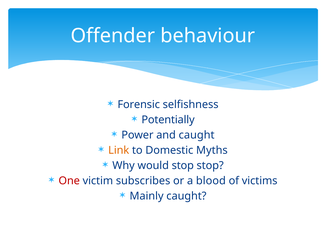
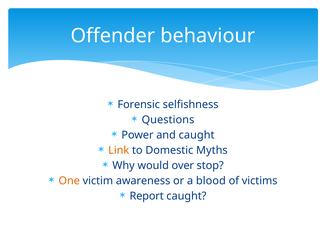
Potentially: Potentially -> Questions
would stop: stop -> over
One colour: red -> orange
subscribes: subscribes -> awareness
Mainly: Mainly -> Report
